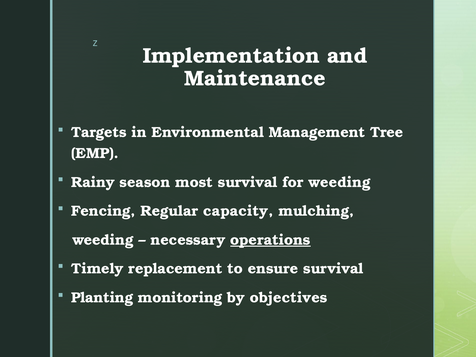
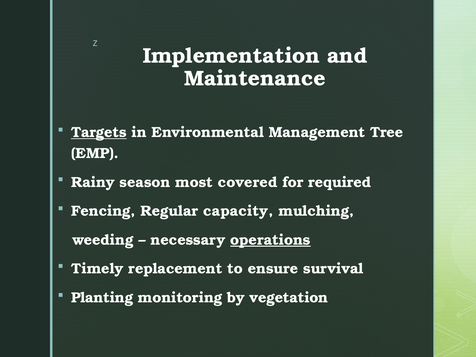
Targets underline: none -> present
most survival: survival -> covered
for weeding: weeding -> required
objectives: objectives -> vegetation
